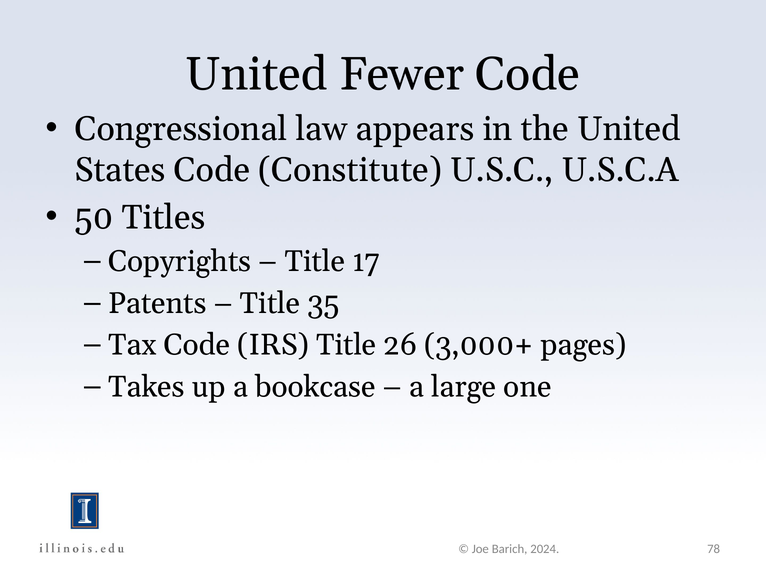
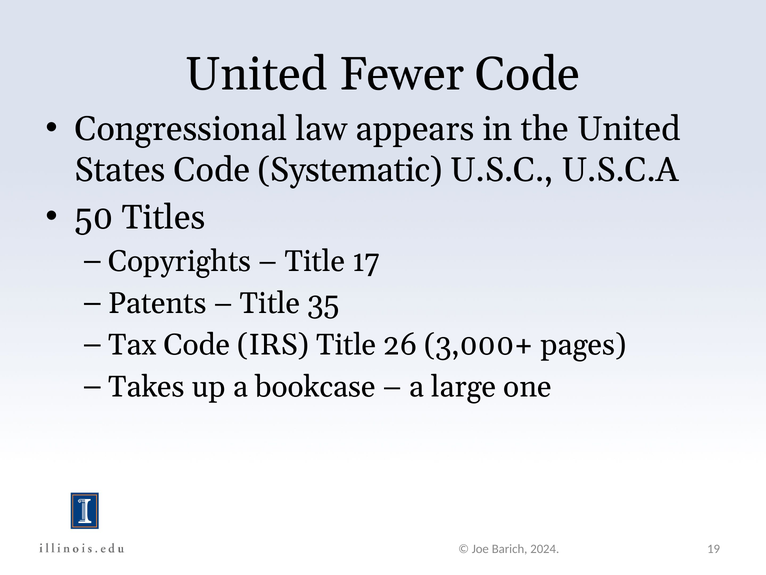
Constitute: Constitute -> Systematic
78: 78 -> 19
